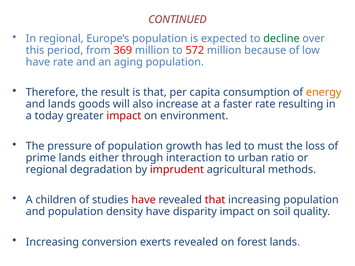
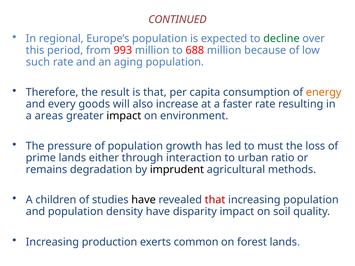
369: 369 -> 993
572: 572 -> 688
have at (38, 62): have -> such
and lands: lands -> every
today: today -> areas
impact at (124, 116) colour: red -> black
regional at (46, 170): regional -> remains
imprudent colour: red -> black
have at (144, 200) colour: red -> black
conversion: conversion -> production
exerts revealed: revealed -> common
